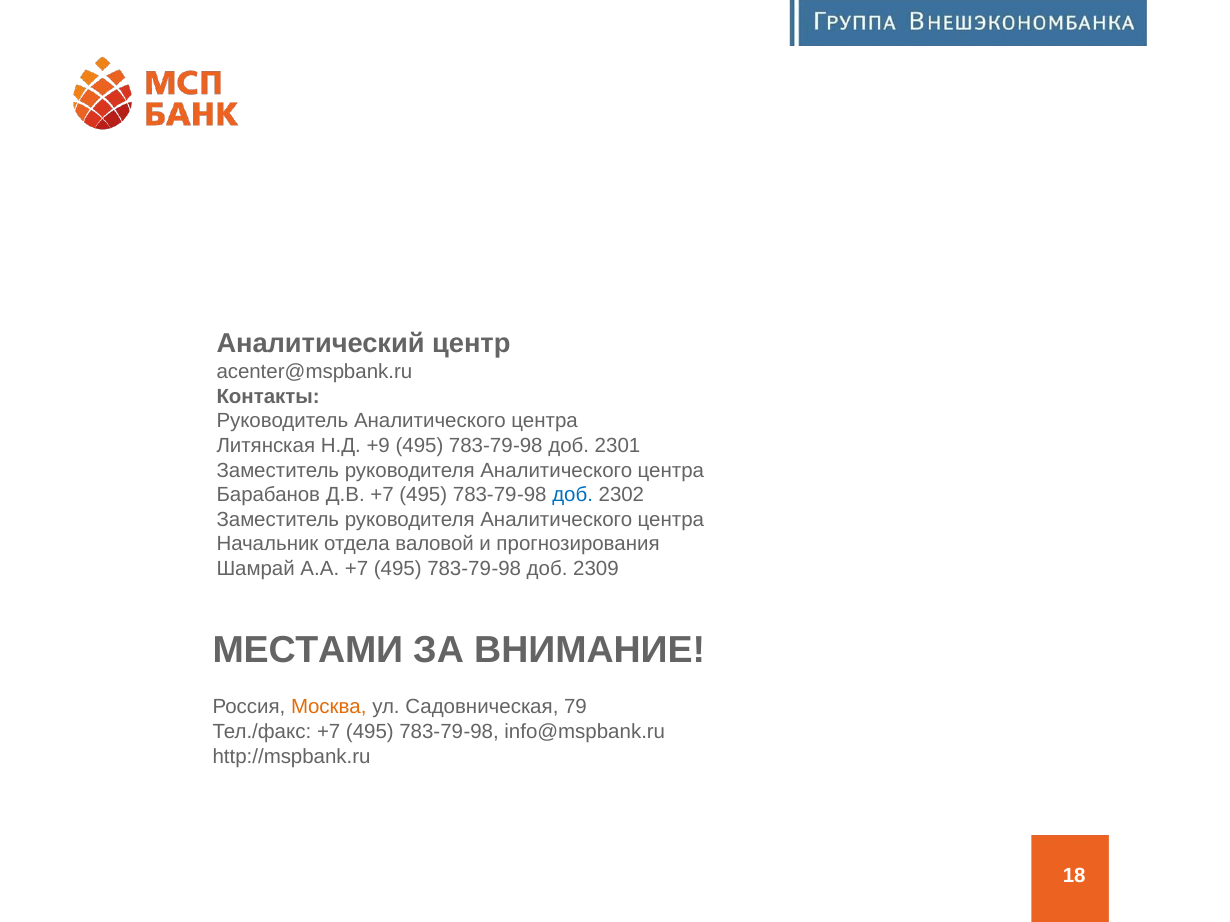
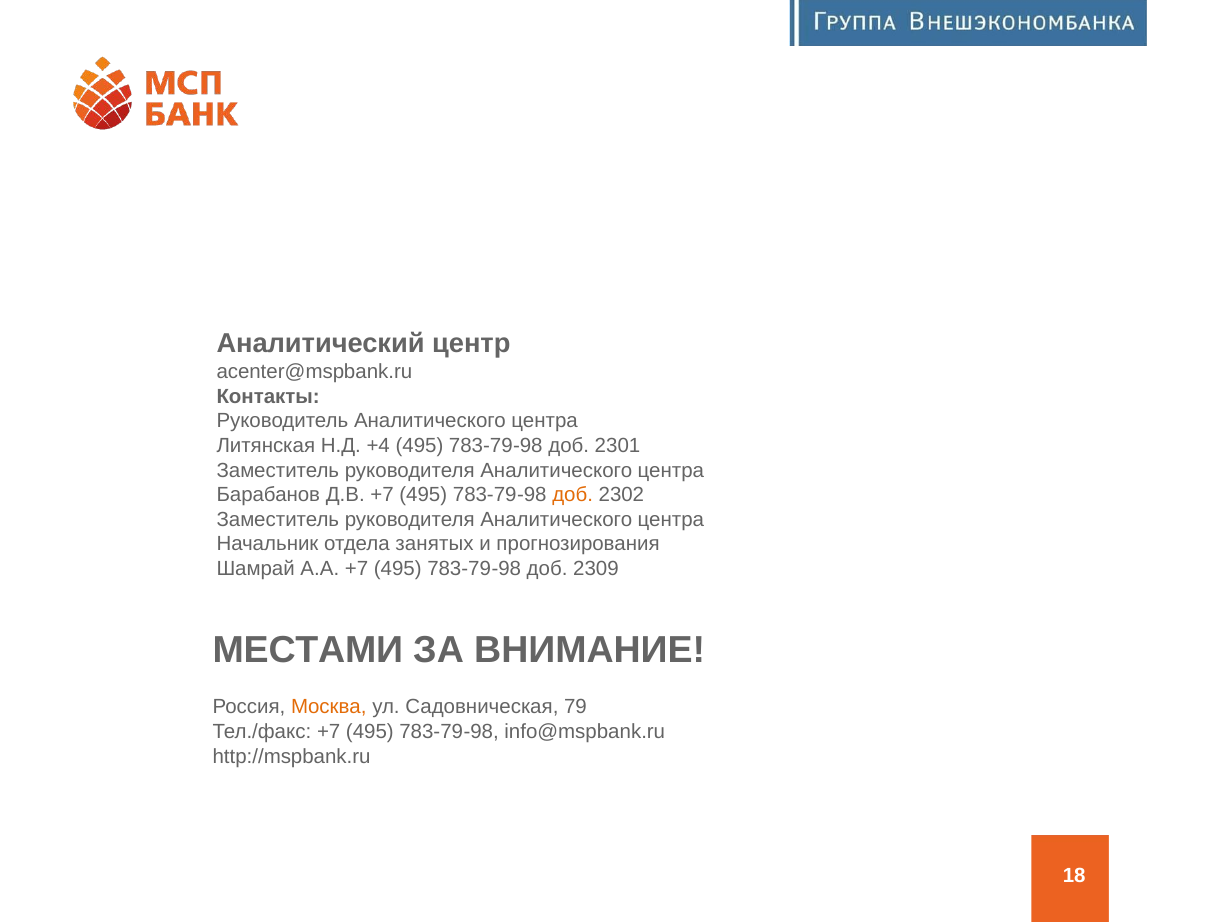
+9: +9 -> +4
доб at (573, 495) colour: blue -> orange
валовой: валовой -> занятых
